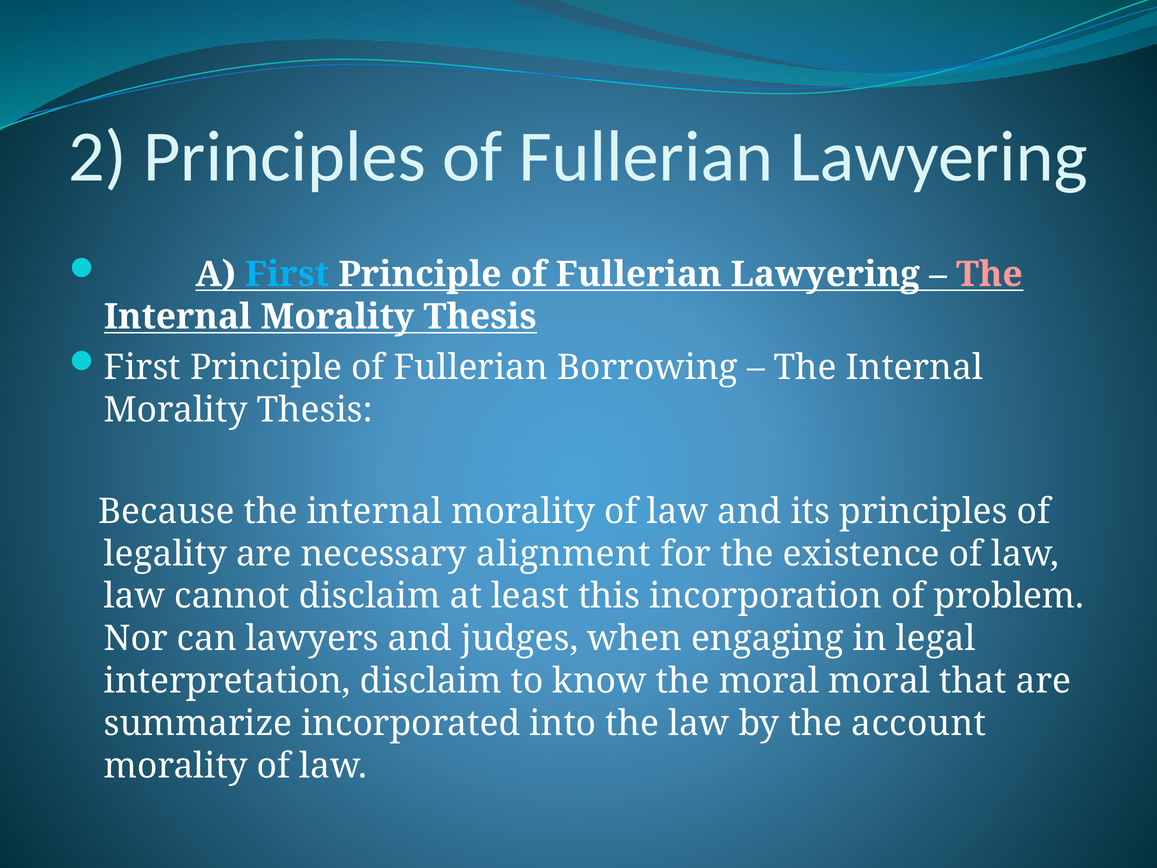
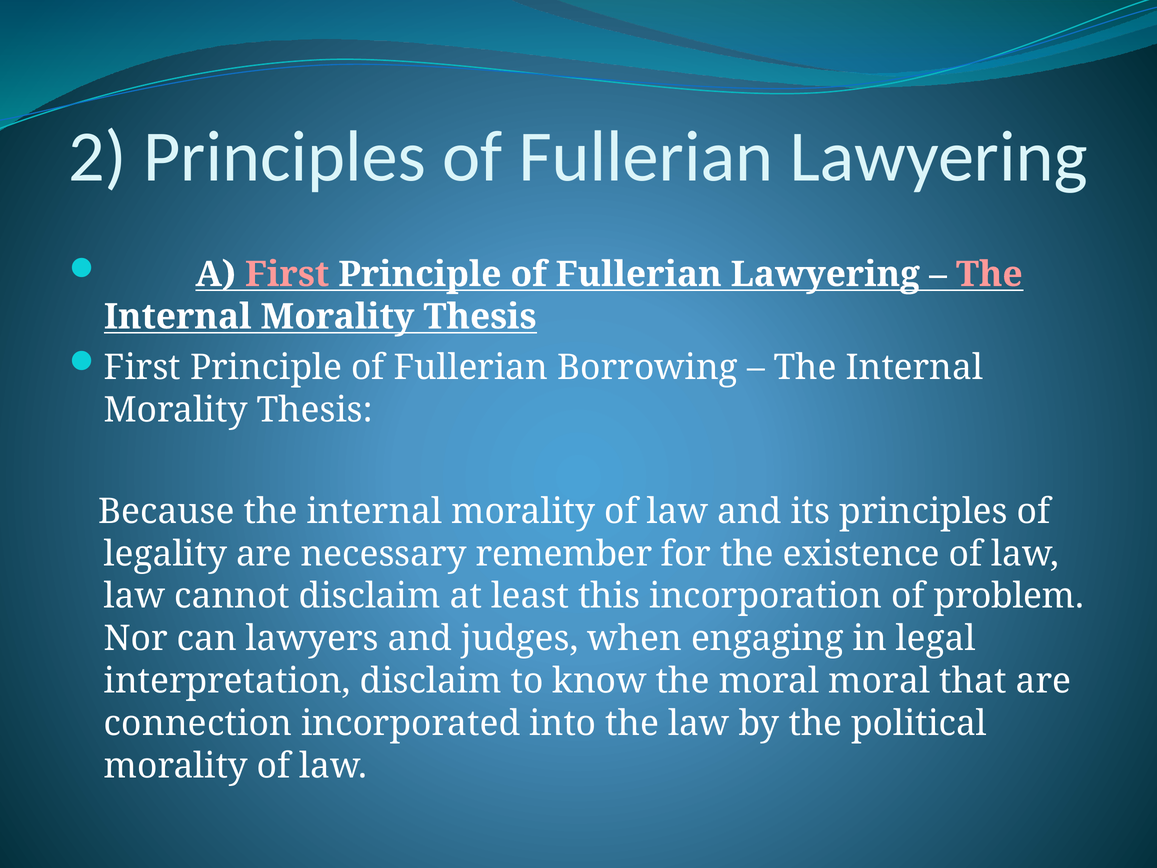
First at (287, 274) colour: light blue -> pink
alignment: alignment -> remember
summarize: summarize -> connection
account: account -> political
